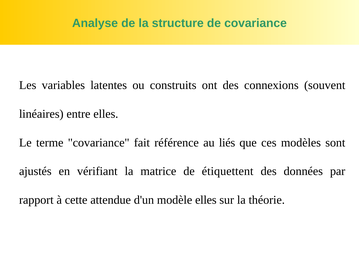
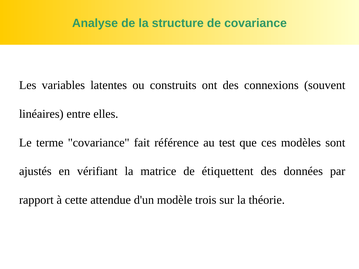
liés: liés -> test
modèle elles: elles -> trois
